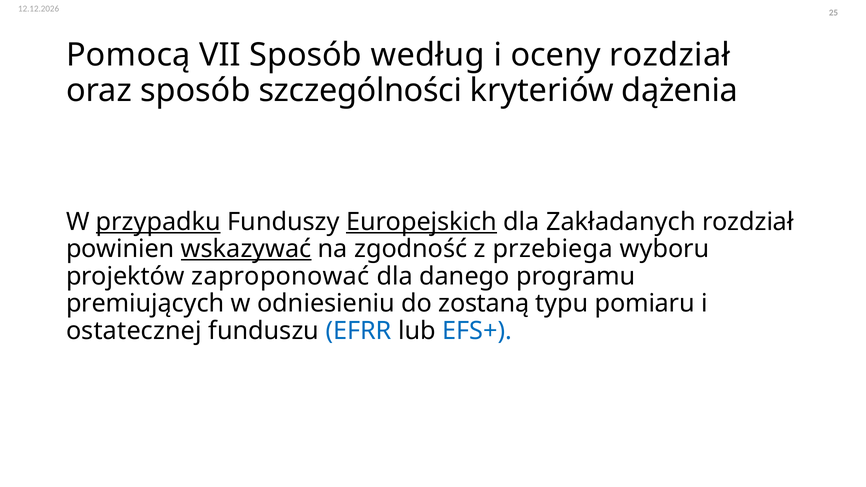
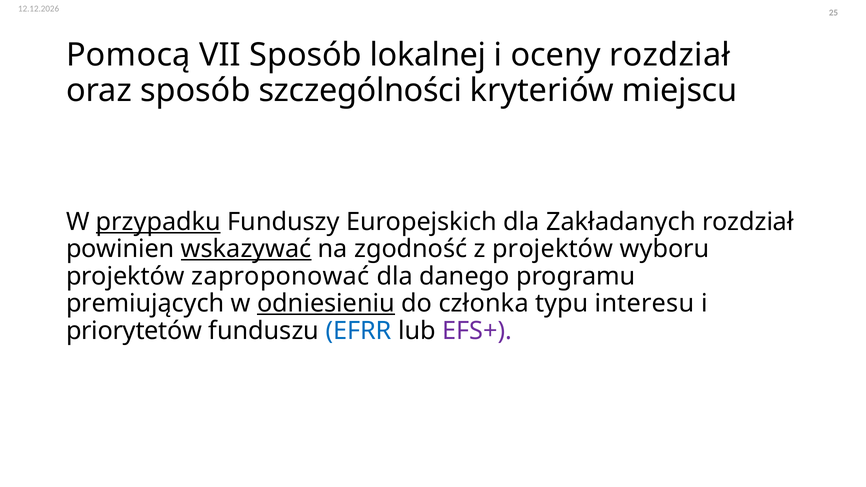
według: według -> lokalnej
dążenia: dążenia -> miejscu
Europejskich underline: present -> none
z przebiega: przebiega -> projektów
odniesieniu underline: none -> present
zostaną: zostaną -> członka
pomiaru: pomiaru -> interesu
ostatecznej: ostatecznej -> priorytetów
EFS+ colour: blue -> purple
